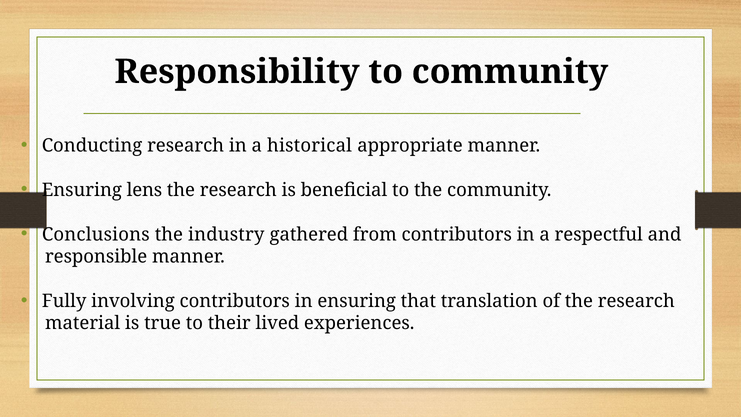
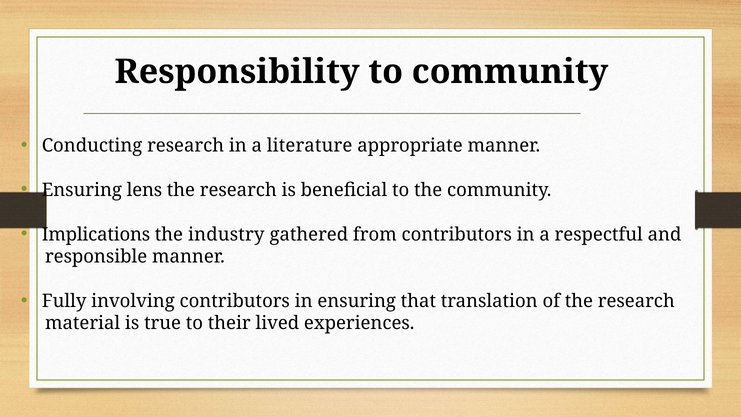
historical: historical -> literature
Conclusions: Conclusions -> Implications
